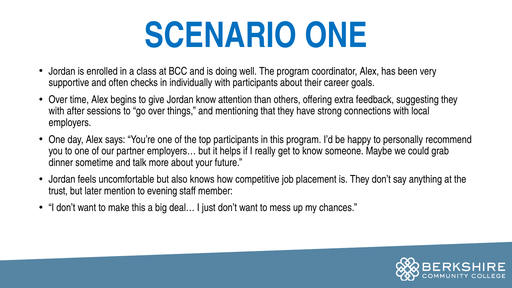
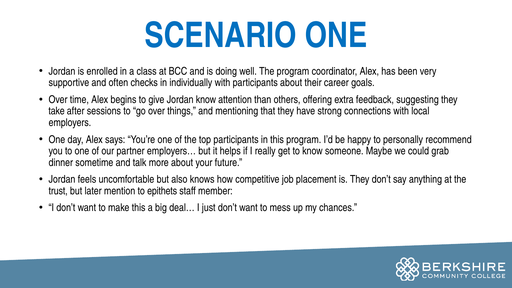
with at (56, 111): with -> take
evening: evening -> epithets
